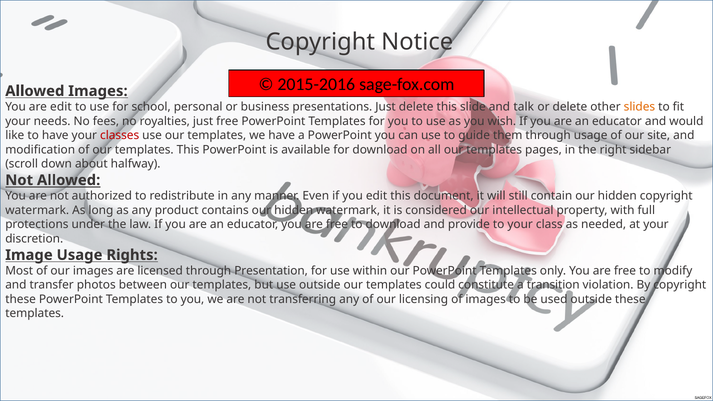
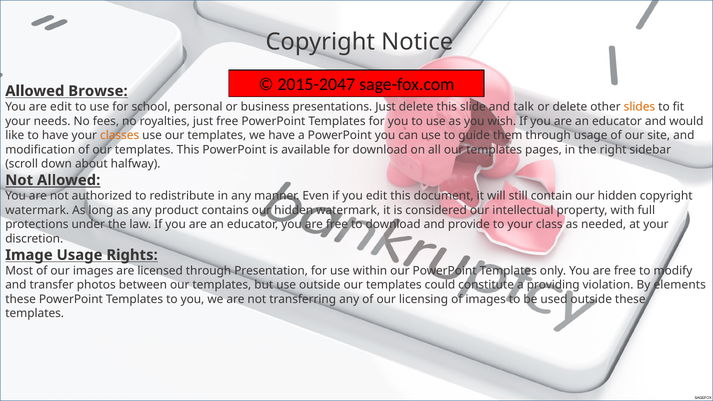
2015-2016: 2015-2016 -> 2015-2047
Allowed Images: Images -> Browse
classes colour: red -> orange
transition: transition -> providing
By copyright: copyright -> elements
